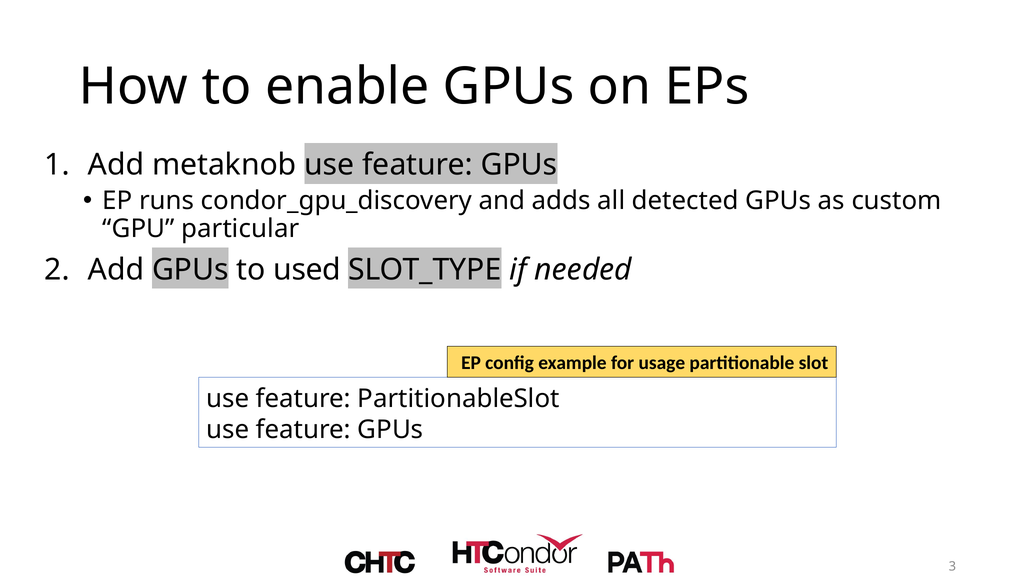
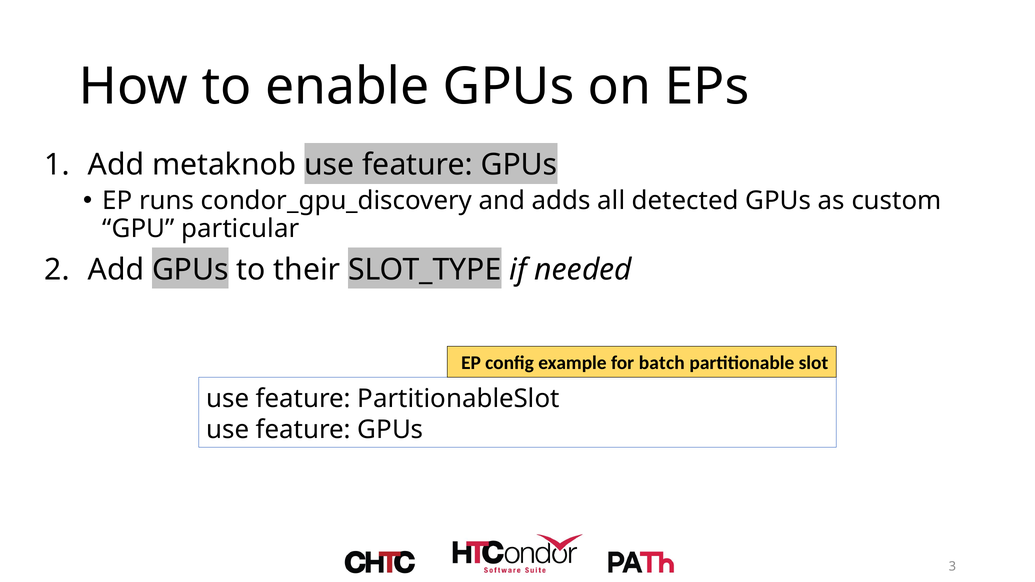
used: used -> their
usage: usage -> batch
